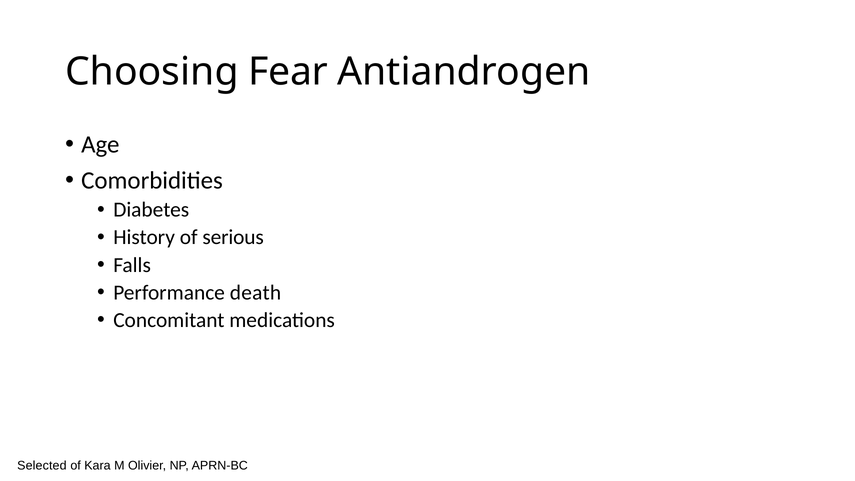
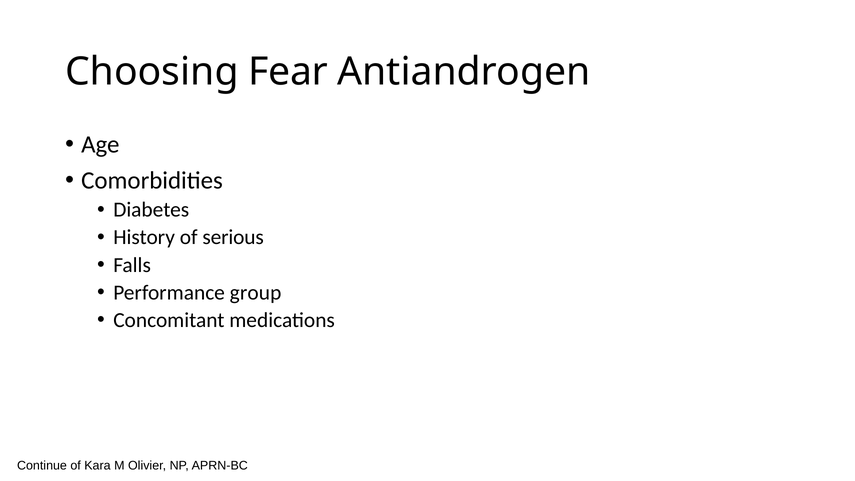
death: death -> group
Selected: Selected -> Continue
